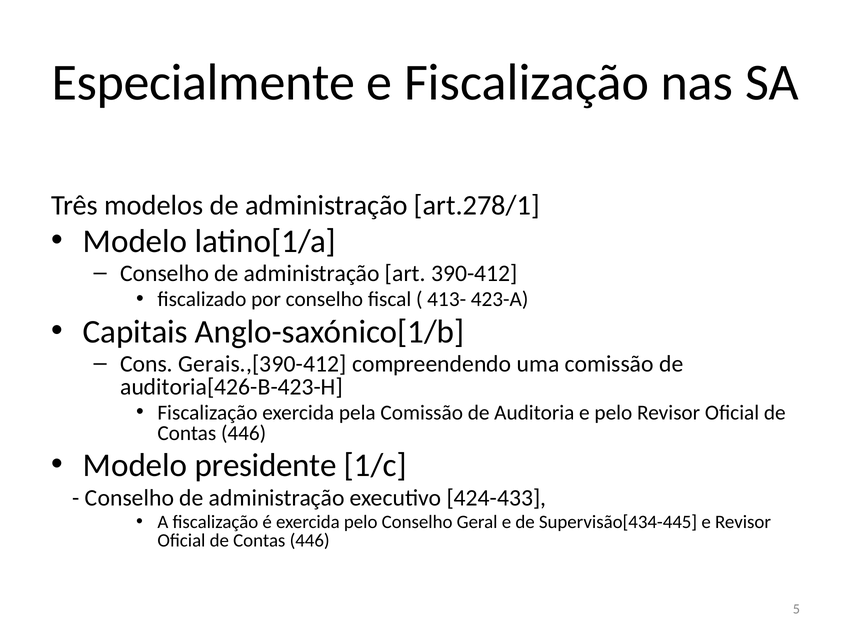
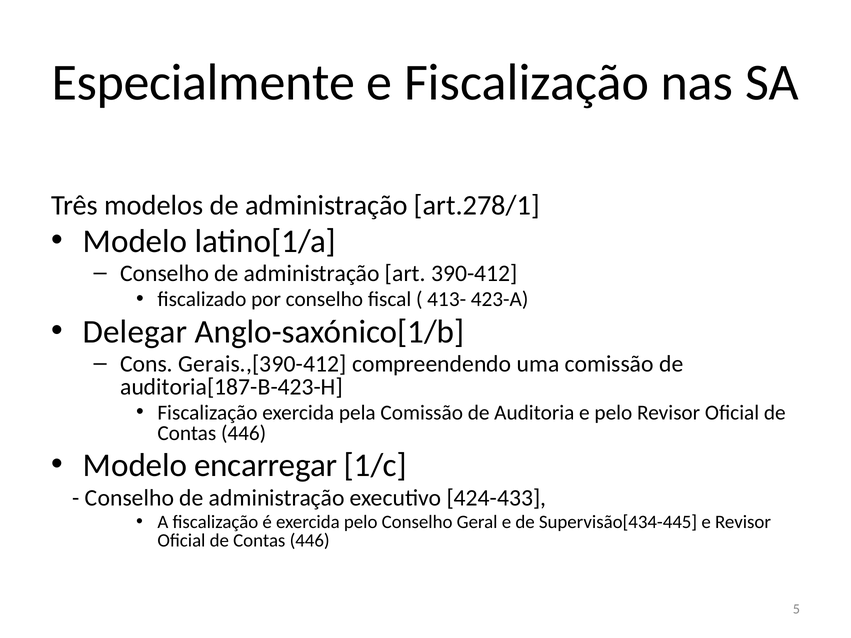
Capitais: Capitais -> Delegar
auditoria[426-B-423-H: auditoria[426-B-423-H -> auditoria[187-B-423-H
presidente: presidente -> encarregar
